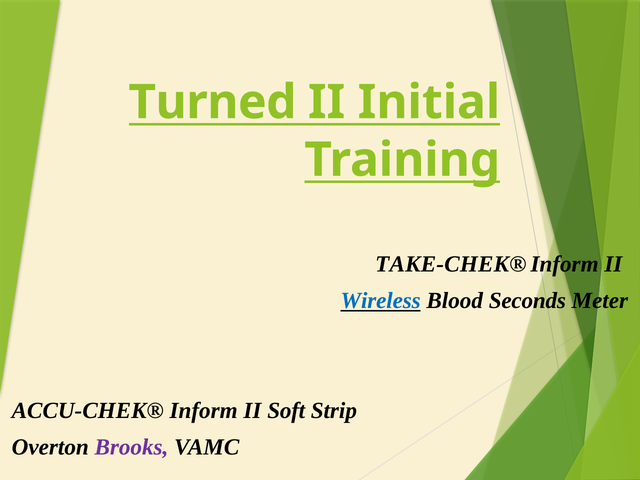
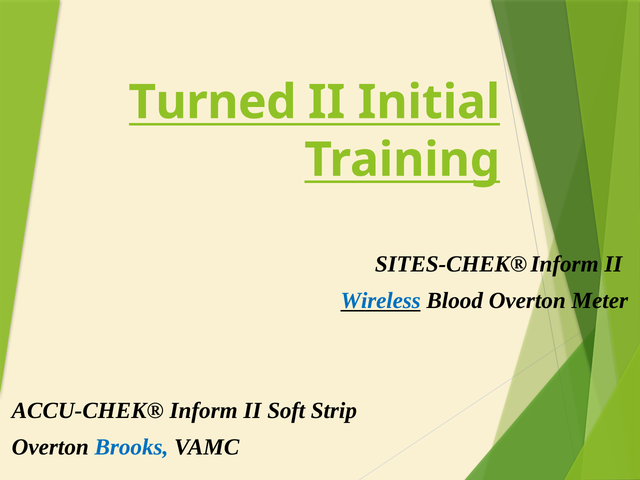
TAKE-CHEK®: TAKE-CHEK® -> SITES-CHEK®
Blood Seconds: Seconds -> Overton
Brooks colour: purple -> blue
